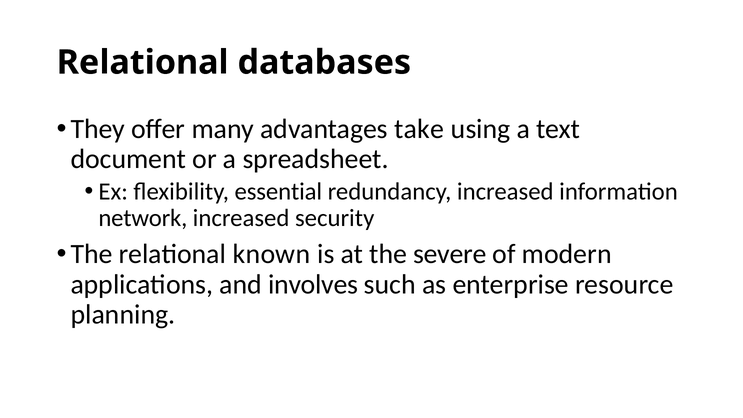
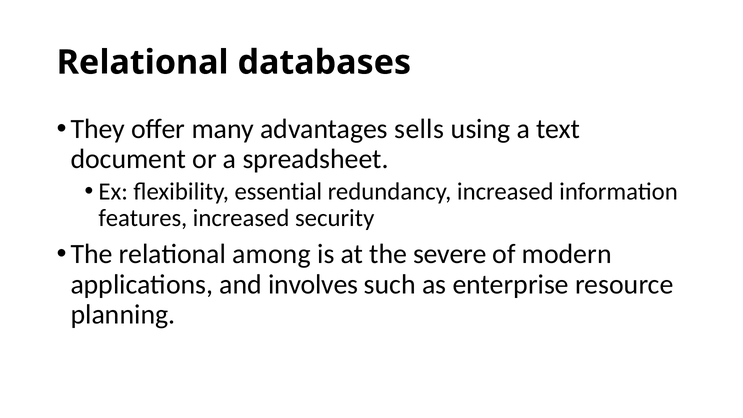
take: take -> sells
network: network -> features
known: known -> among
